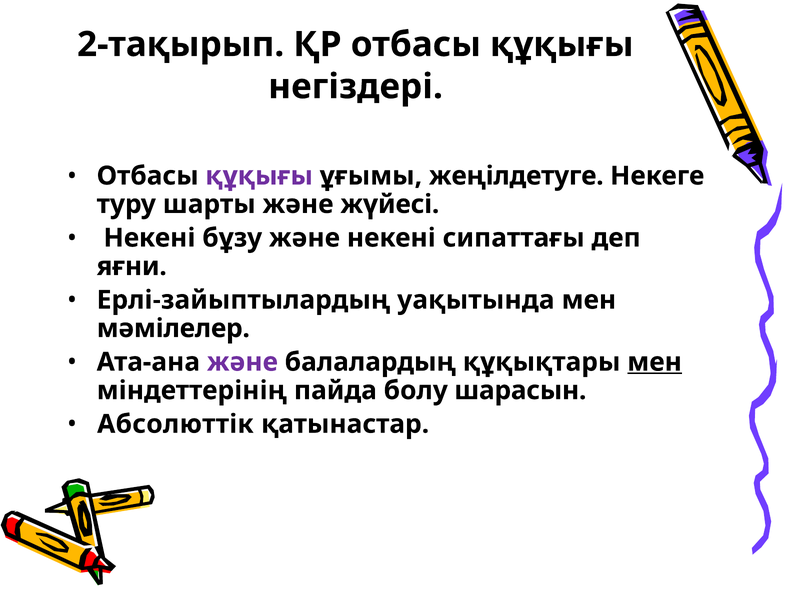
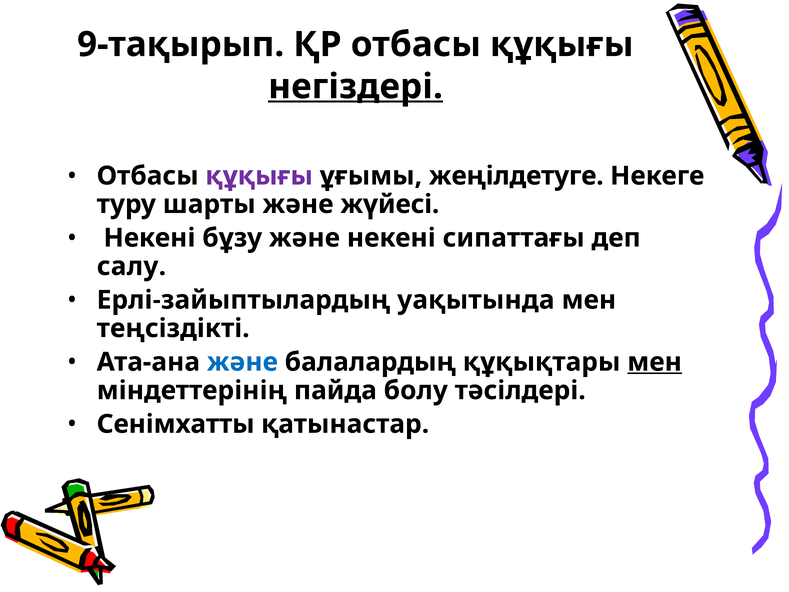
2-тақырып: 2-тақырып -> 9-тақырып
негіздері underline: none -> present
яғни: яғни -> салу
мәмілелер: мәмілелер -> теңсiздiктi
және at (242, 362) colour: purple -> blue
шарасын: шарасын -> тәсілдері
Абсолюттiк: Абсолюттiк -> Сенімхатты
